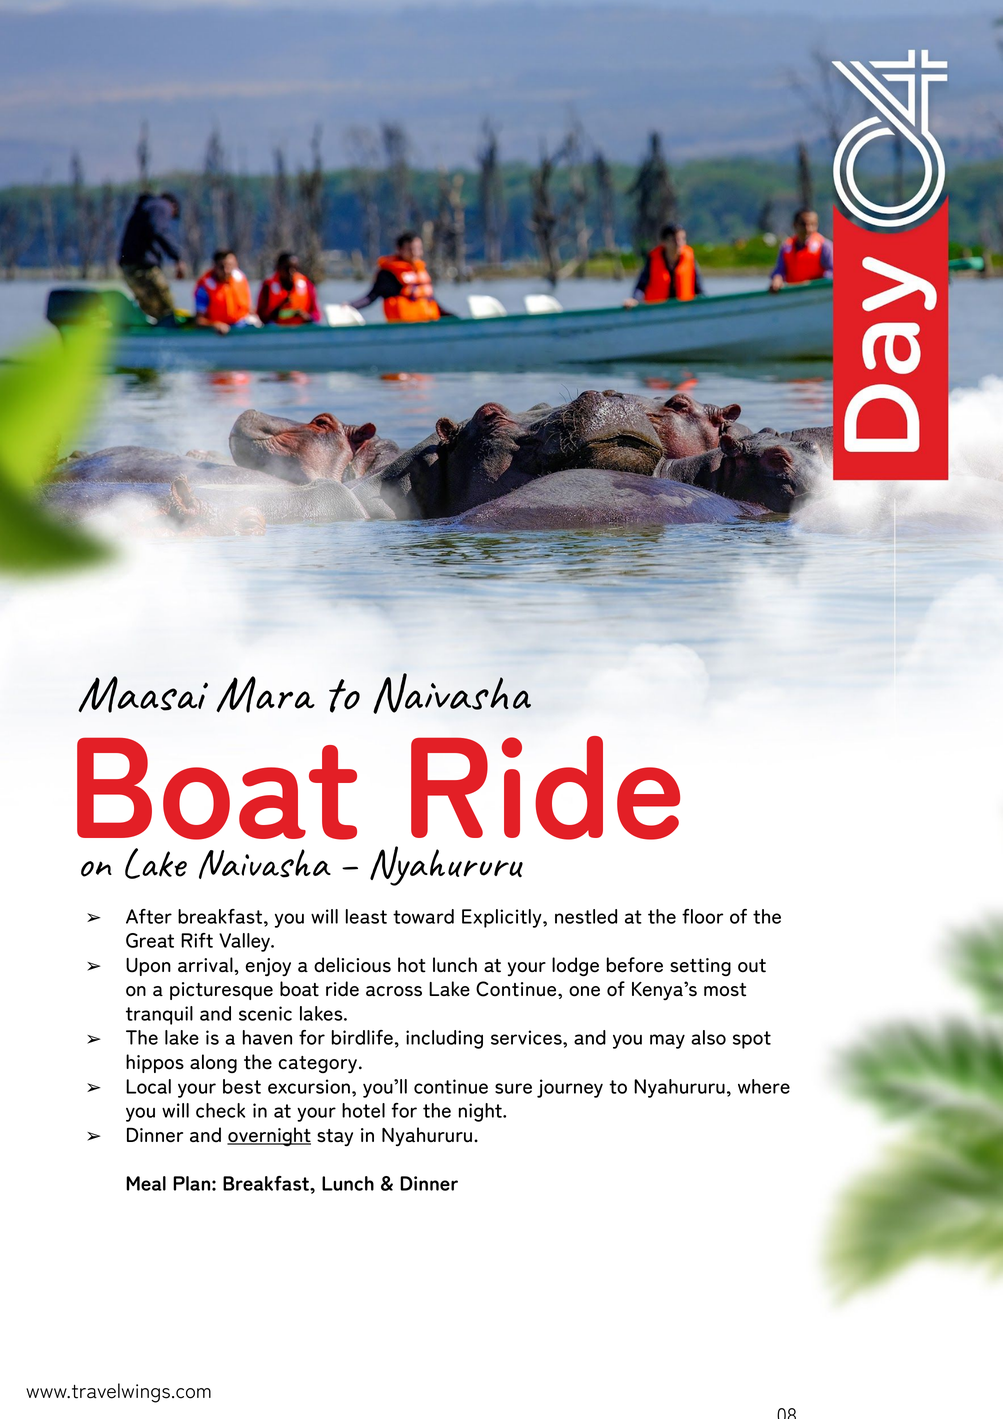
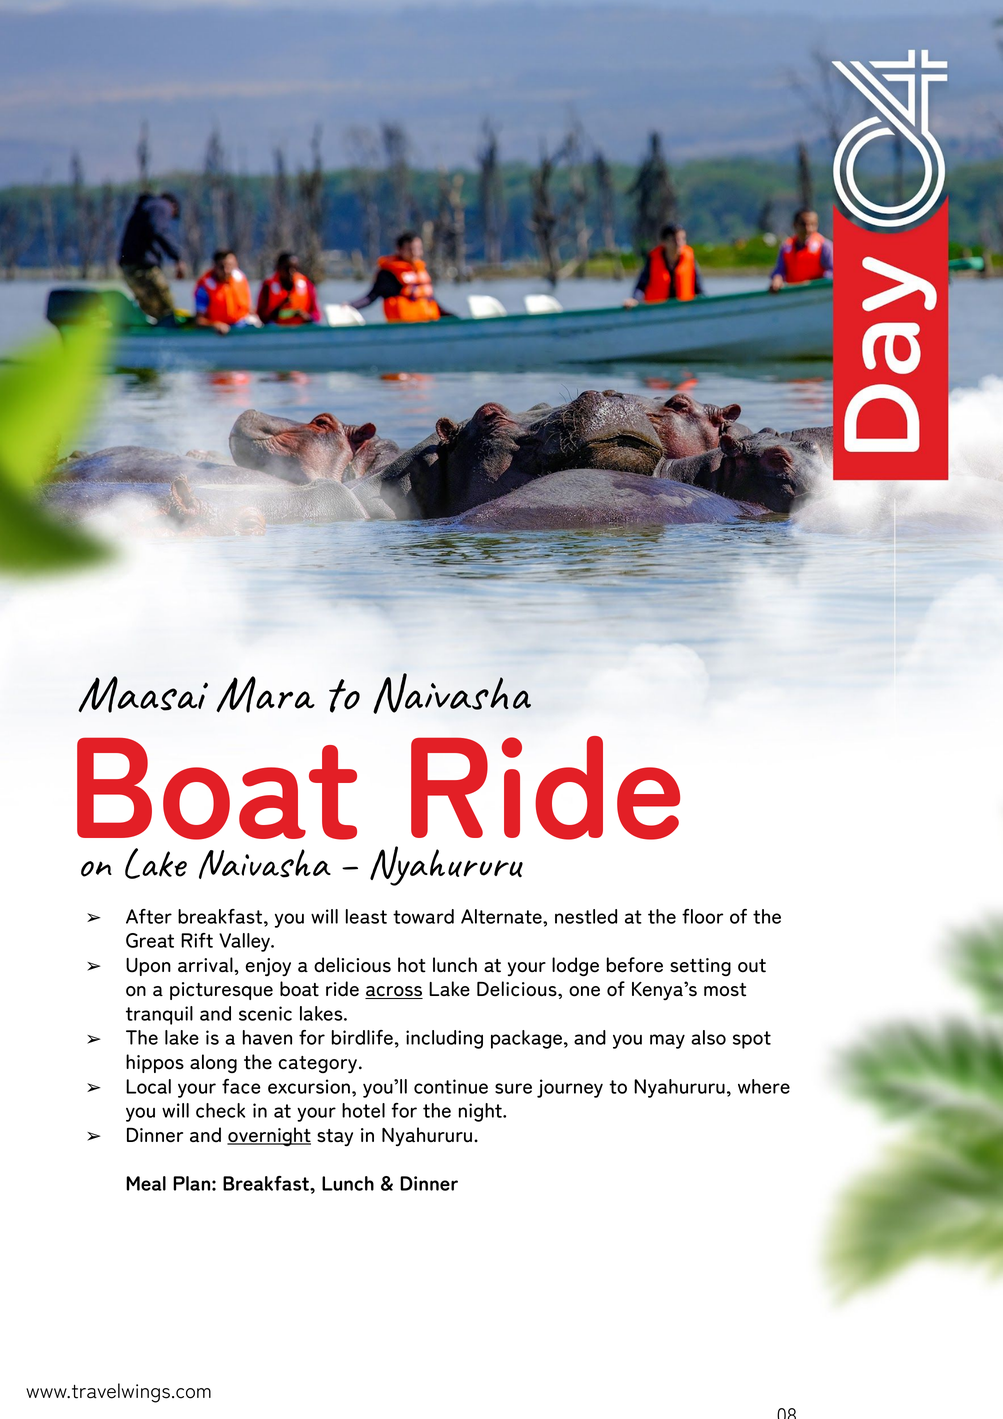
Explicitly: Explicitly -> Alternate
across underline: none -> present
Lake Continue: Continue -> Delicious
services: services -> package
best: best -> face
